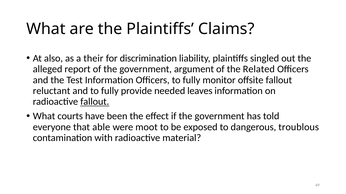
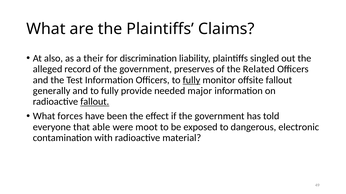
report: report -> record
argument: argument -> preserves
fully at (192, 80) underline: none -> present
reluctant: reluctant -> generally
leaves: leaves -> major
courts: courts -> forces
troublous: troublous -> electronic
